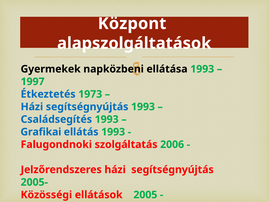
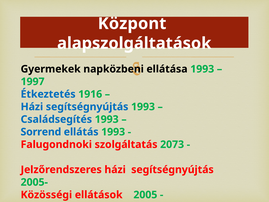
1973: 1973 -> 1916
Grafikai: Grafikai -> Sorrend
2006: 2006 -> 2073
